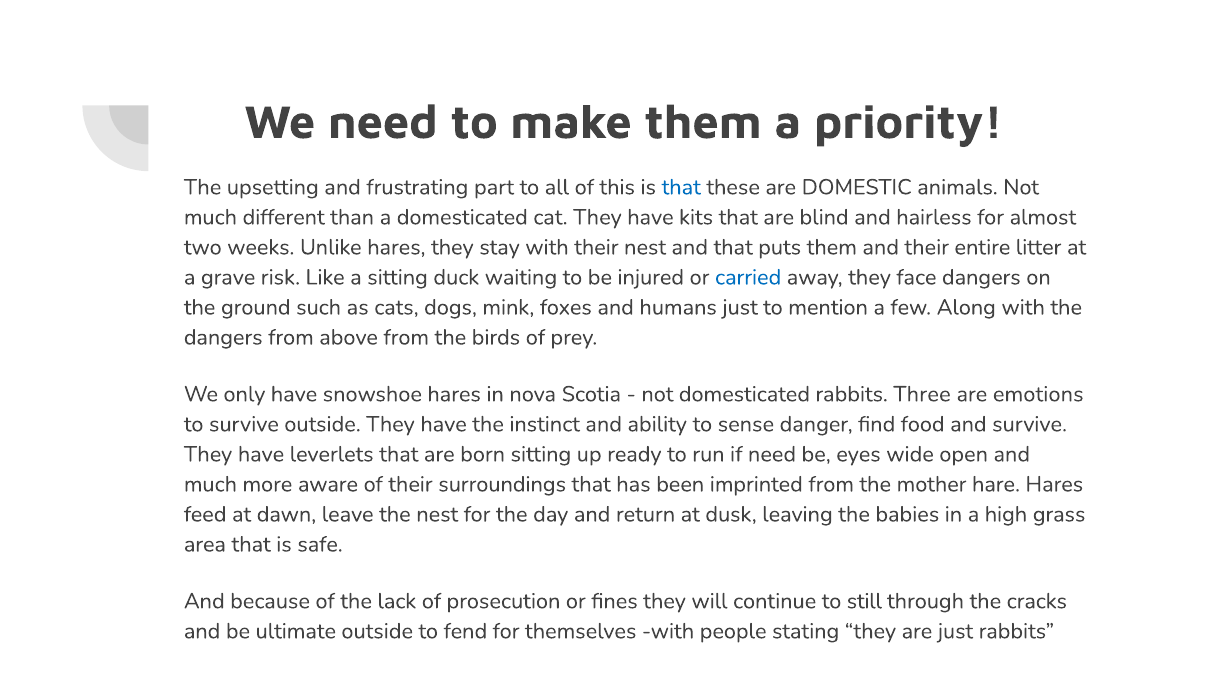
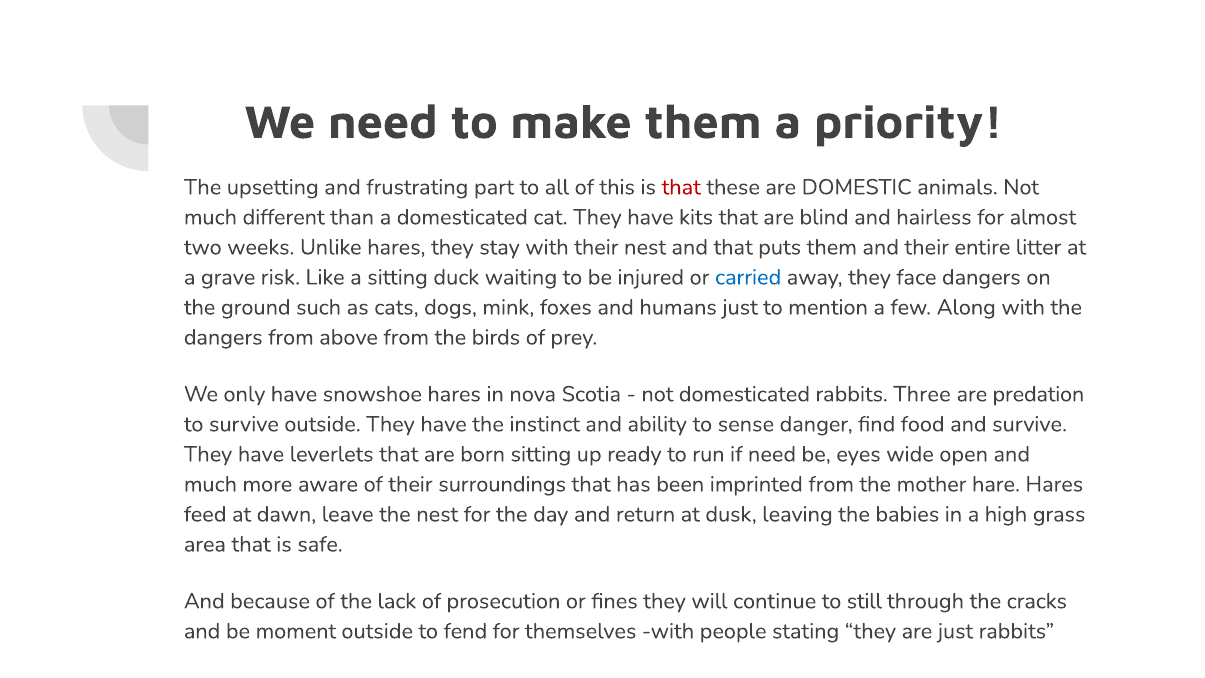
that at (681, 187) colour: blue -> red
emotions: emotions -> predation
ultimate: ultimate -> moment
